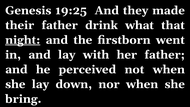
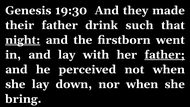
19:25: 19:25 -> 19:30
what: what -> such
father at (165, 55) underline: none -> present
